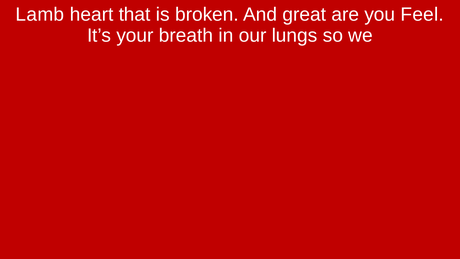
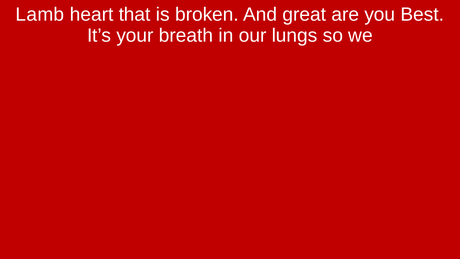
Feel: Feel -> Best
